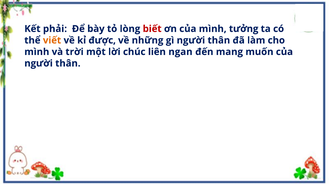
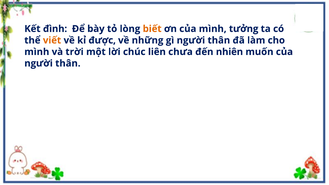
phải: phải -> đình
biết colour: red -> orange
ngan: ngan -> chưa
mang: mang -> nhiên
